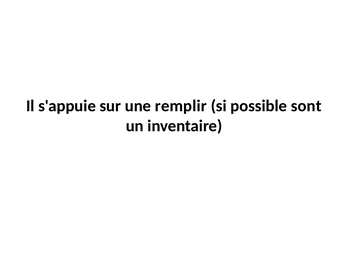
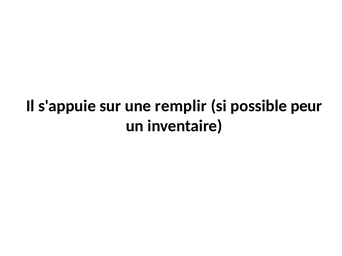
sont: sont -> peur
